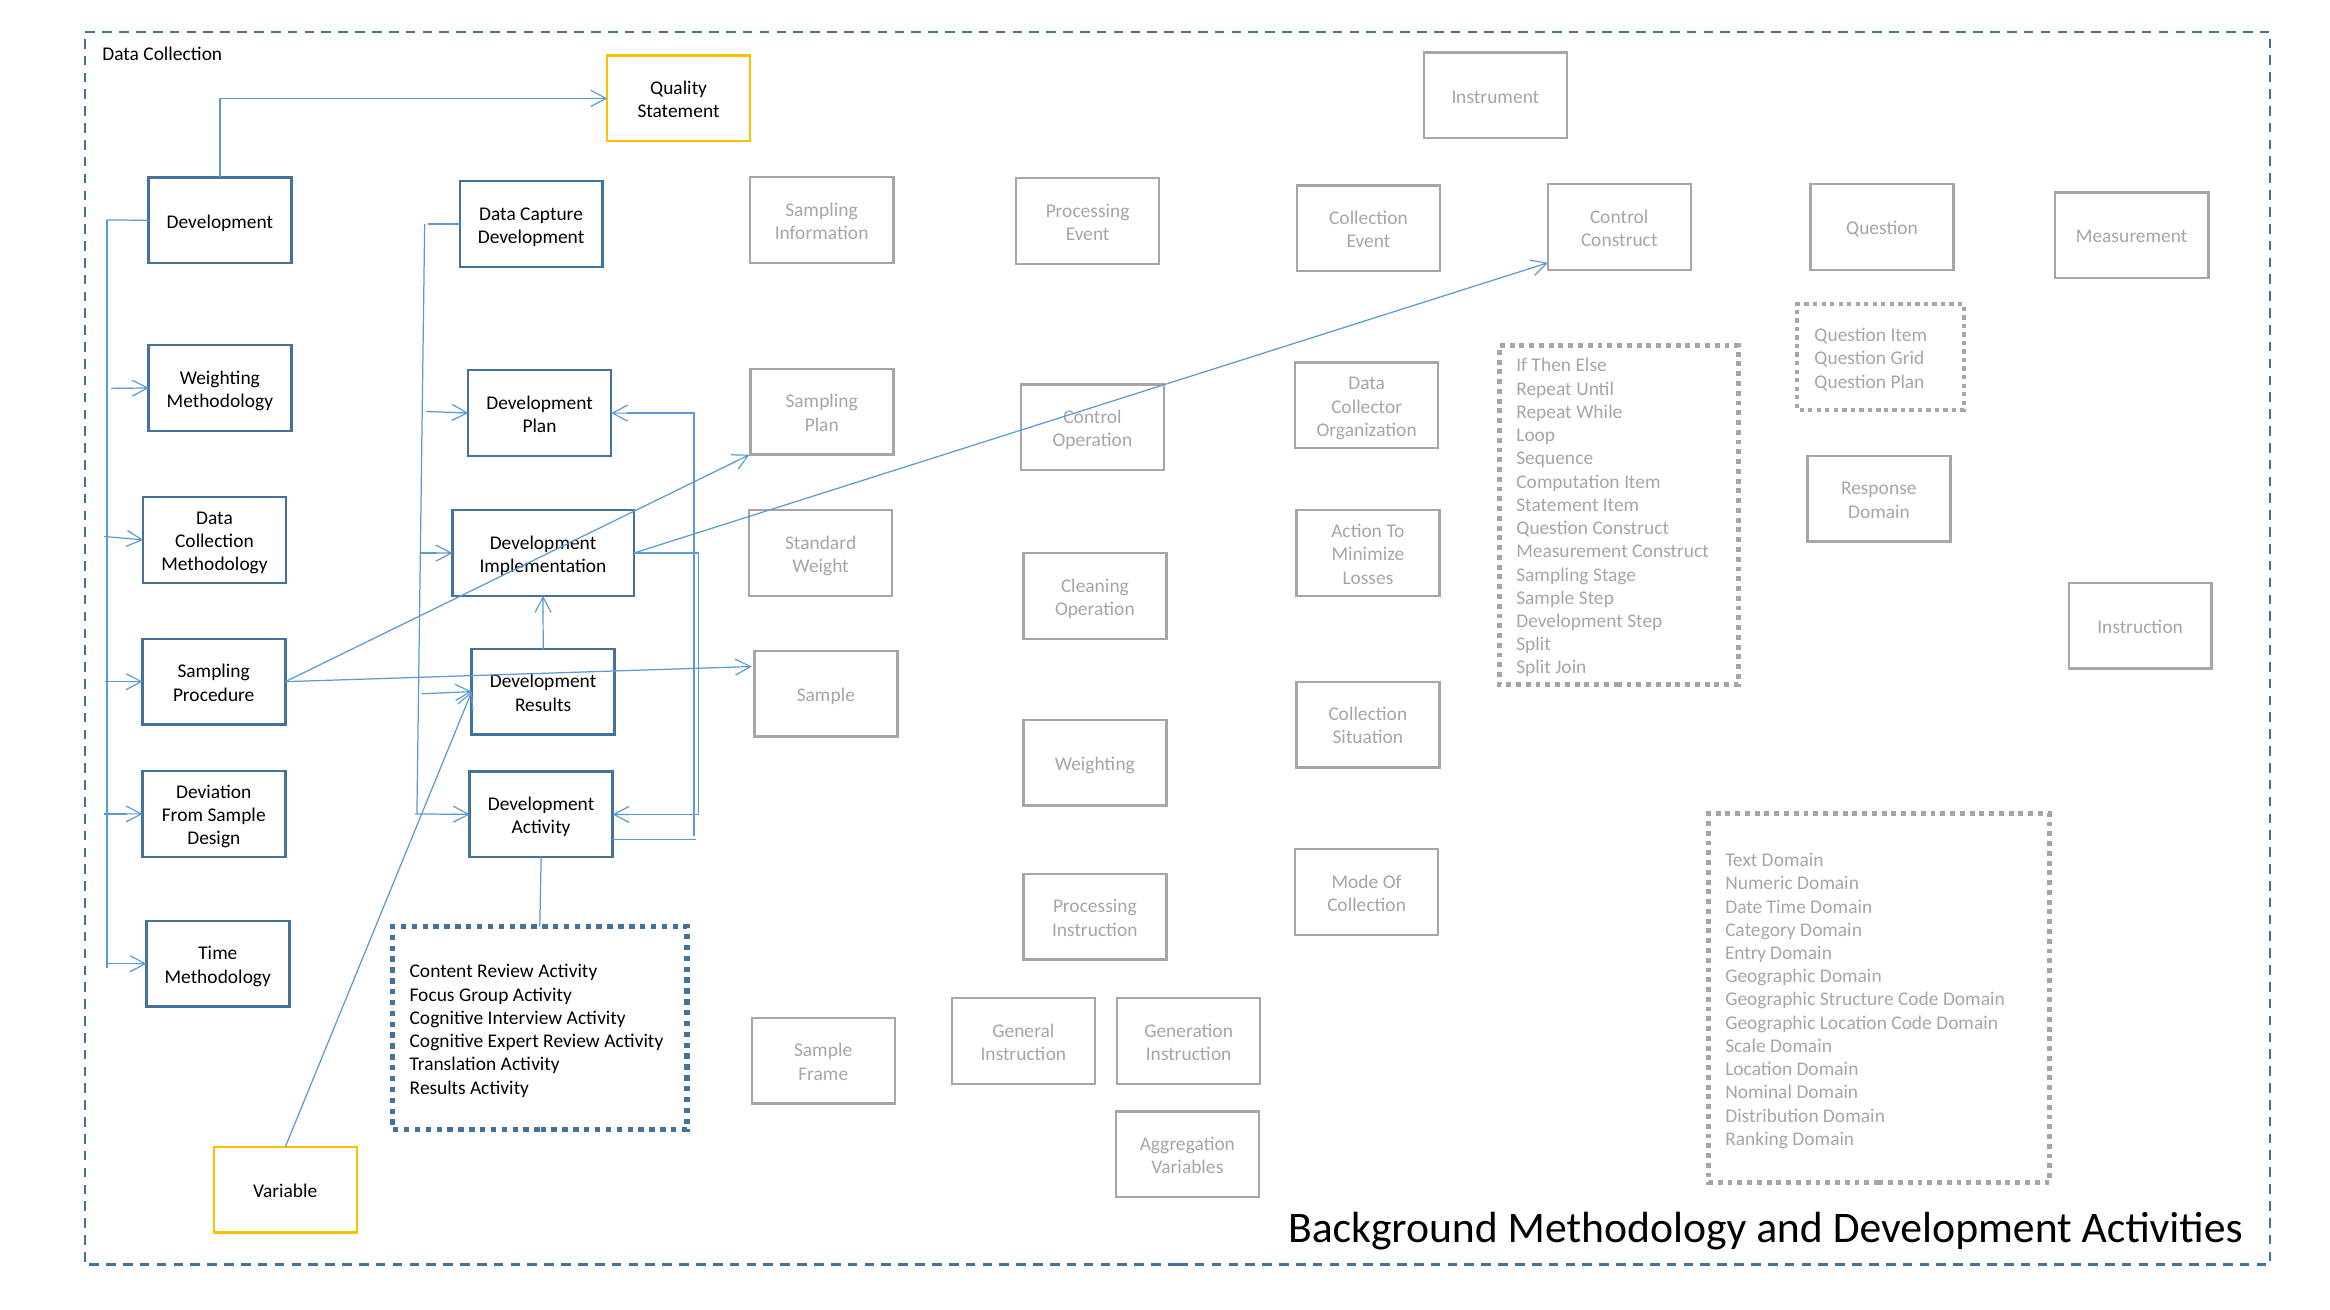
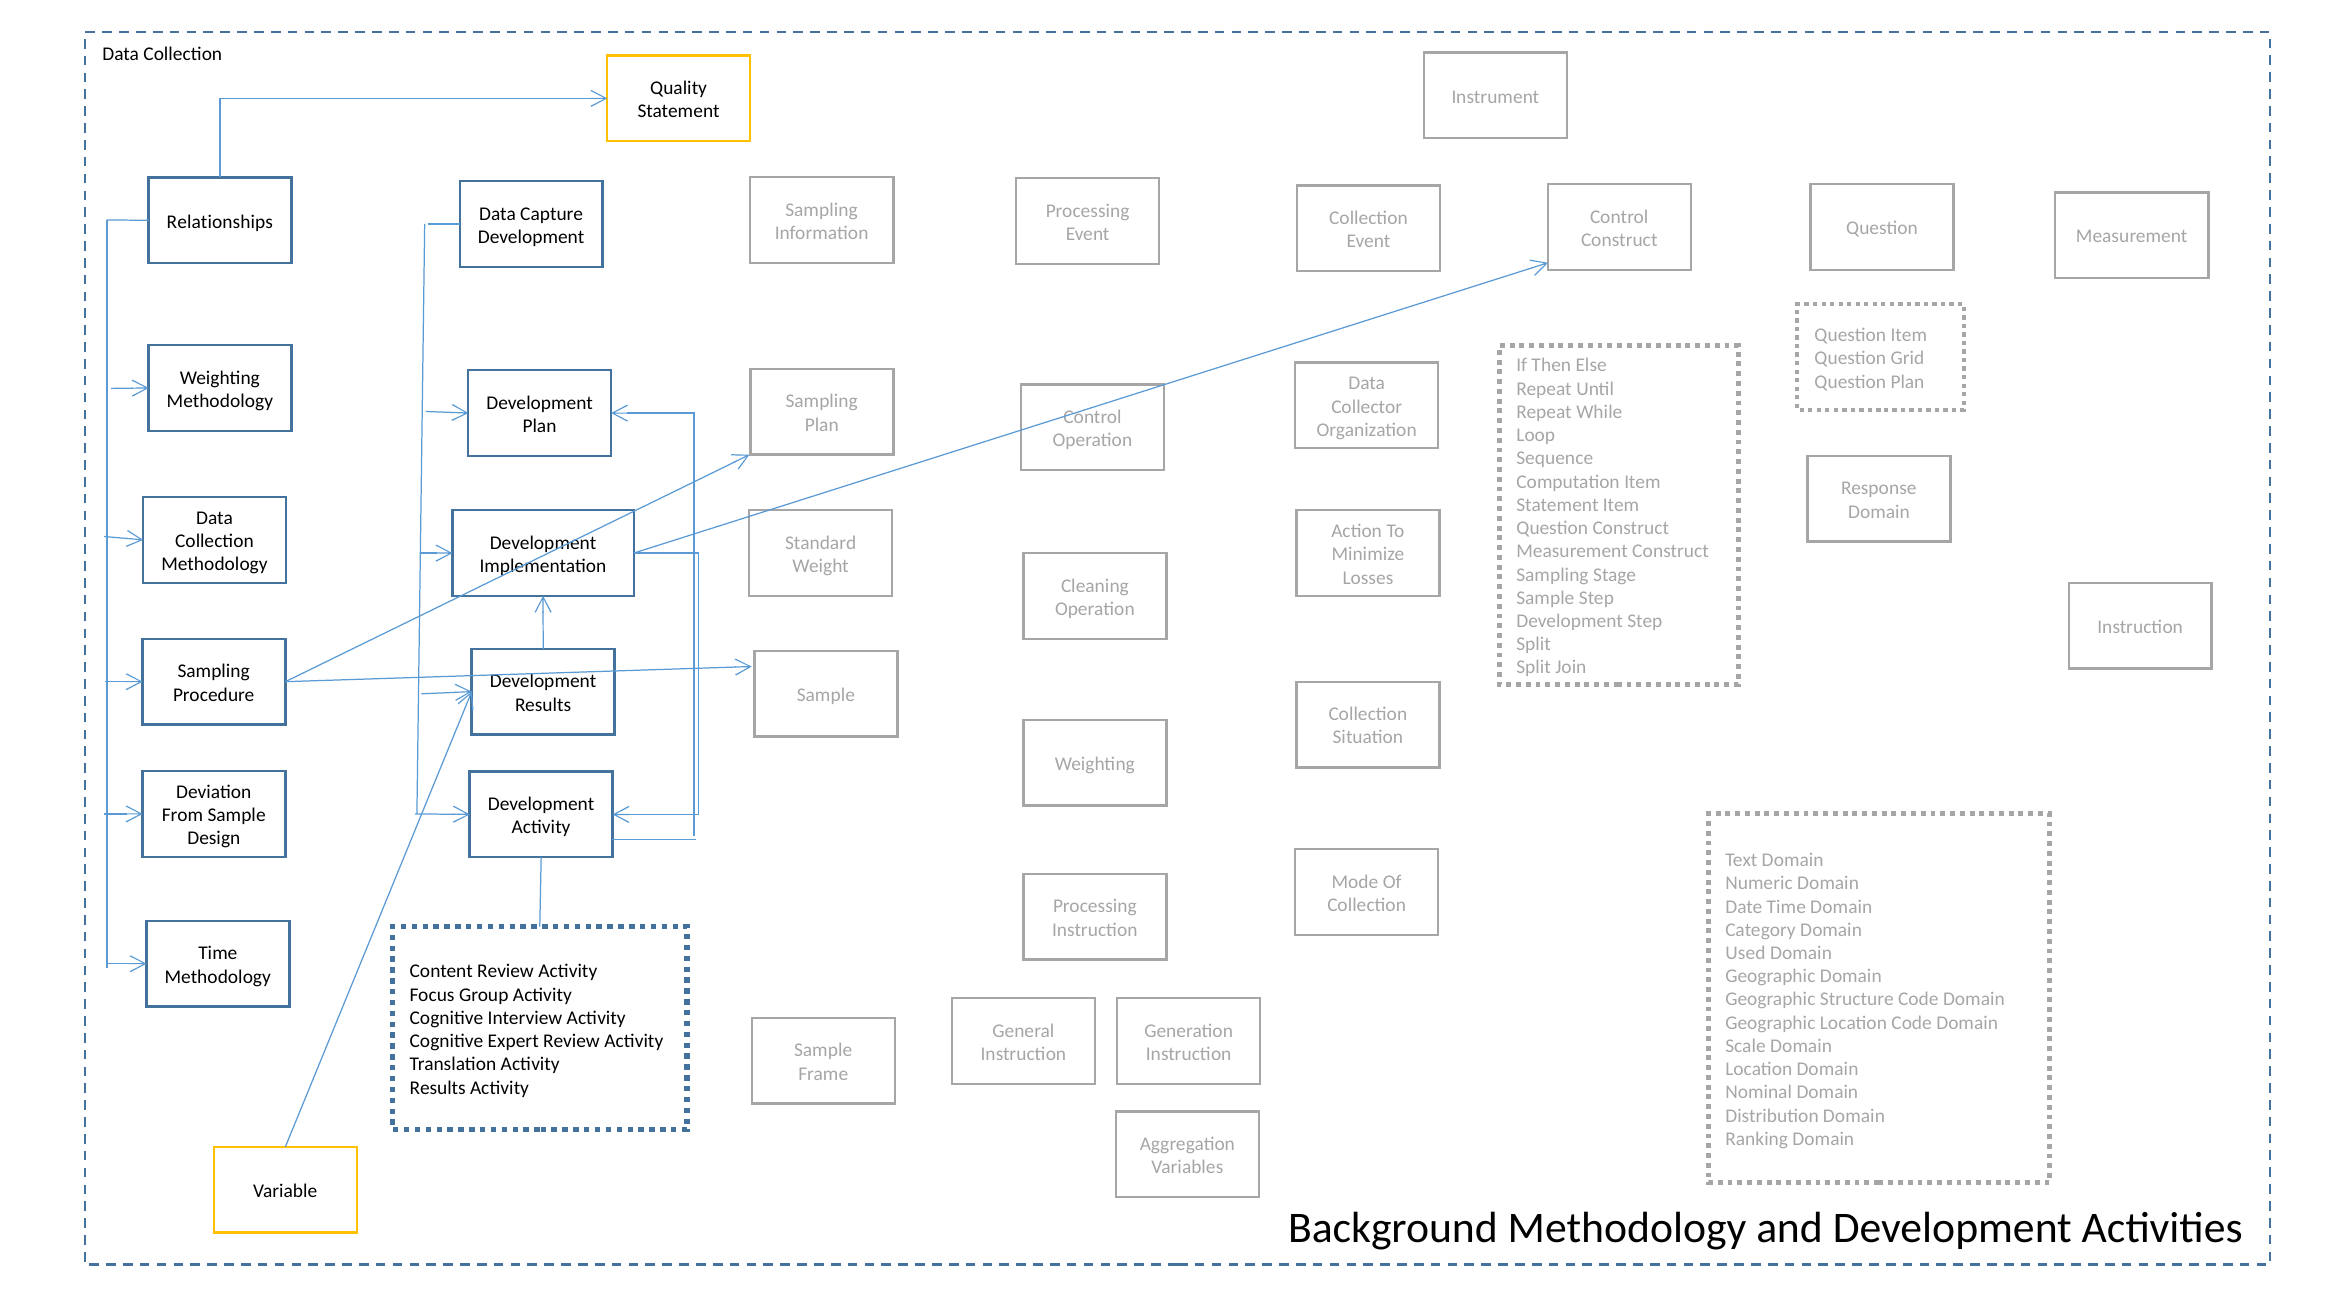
Development at (220, 222): Development -> Relationships
Entry: Entry -> Used
